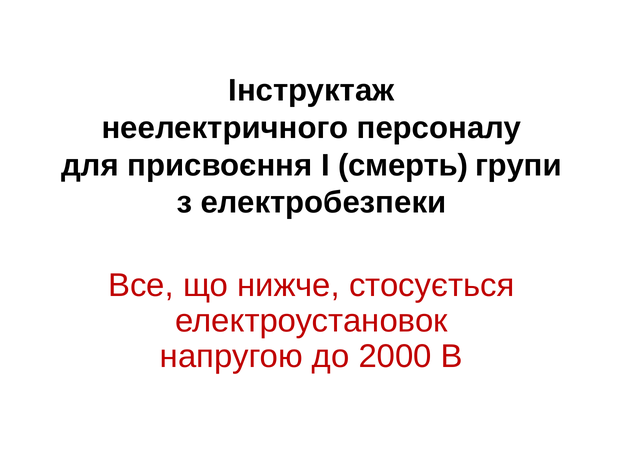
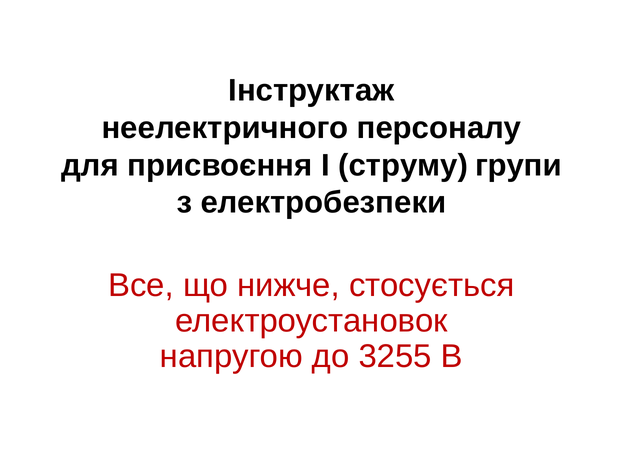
смерть: смерть -> струму
2000: 2000 -> 3255
